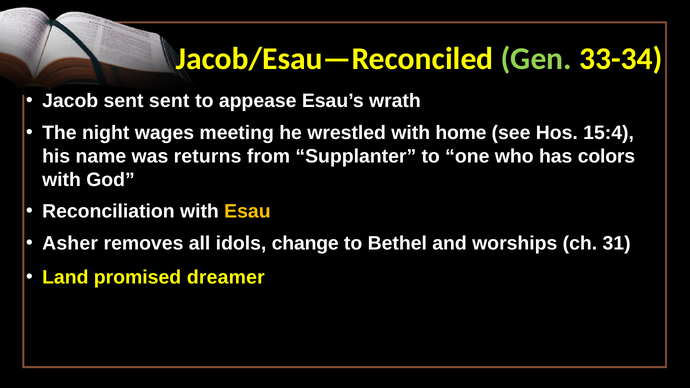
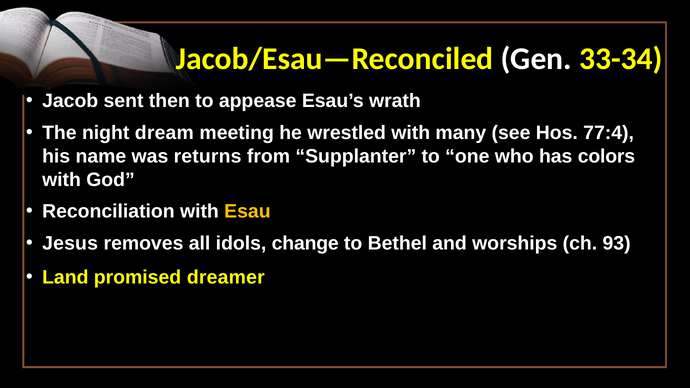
Gen colour: light green -> white
sent sent: sent -> then
wages: wages -> dream
home: home -> many
15:4: 15:4 -> 77:4
Asher: Asher -> Jesus
31: 31 -> 93
